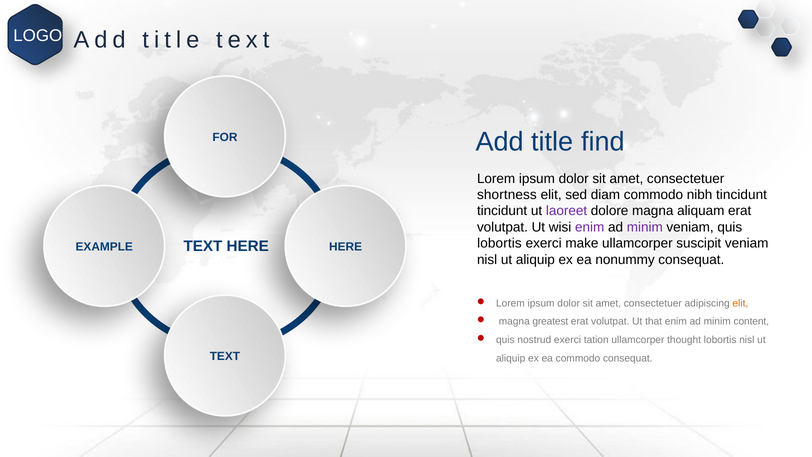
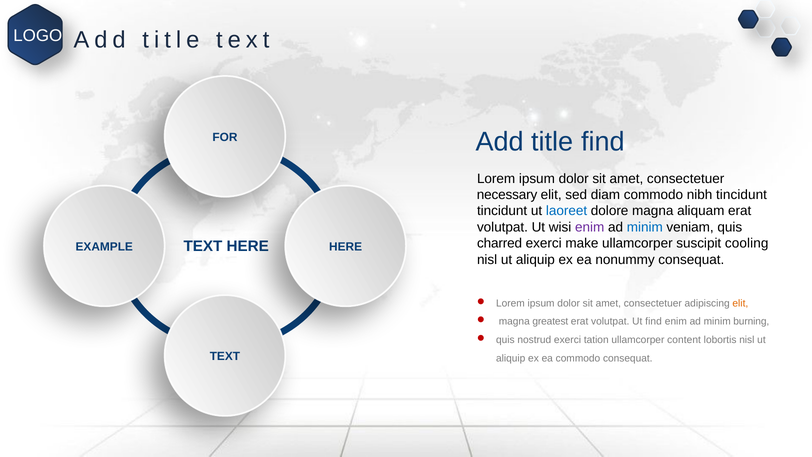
shortness: shortness -> necessary
laoreet colour: purple -> blue
minim at (645, 227) colour: purple -> blue
lobortis at (499, 243): lobortis -> charred
suscipit veniam: veniam -> cooling
Ut that: that -> find
content: content -> burning
thought: thought -> content
